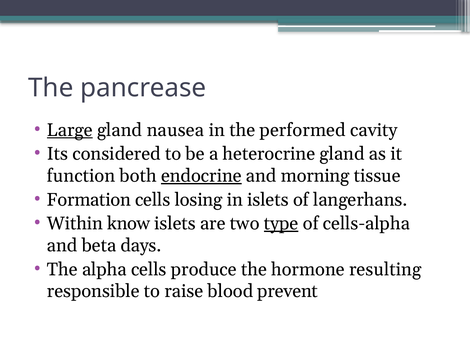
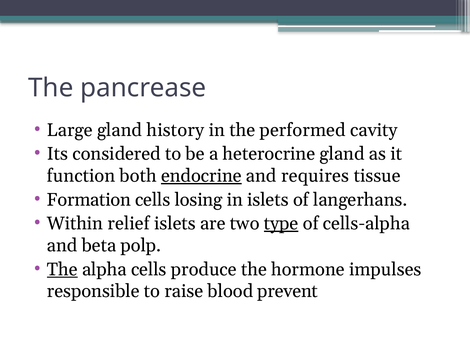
Large underline: present -> none
nausea: nausea -> history
morning: morning -> requires
know: know -> relief
days: days -> polp
The at (62, 270) underline: none -> present
resulting: resulting -> impulses
